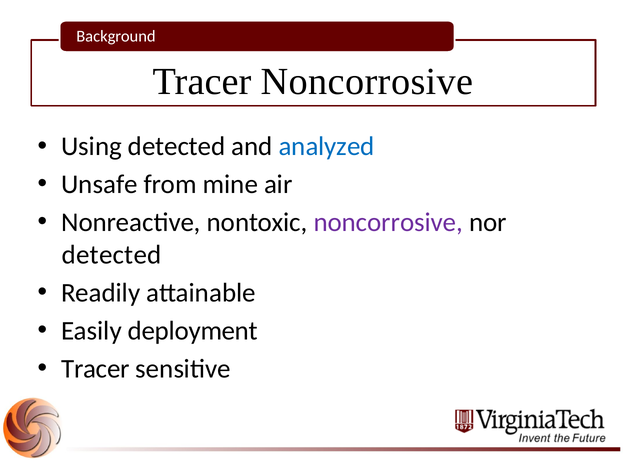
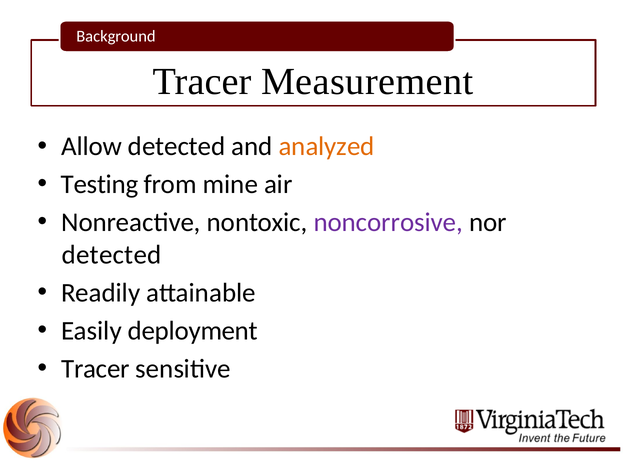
Tracer Noncorrosive: Noncorrosive -> Measurement
Using: Using -> Allow
analyzed colour: blue -> orange
Unsafe: Unsafe -> Testing
